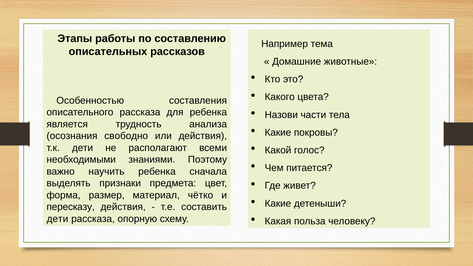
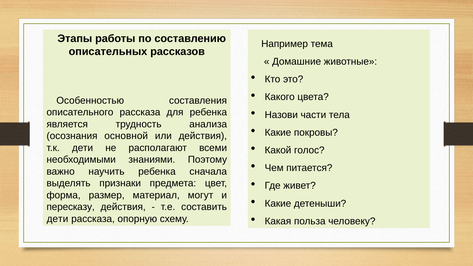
свободно: свободно -> основной
чётко: чётко -> могут
